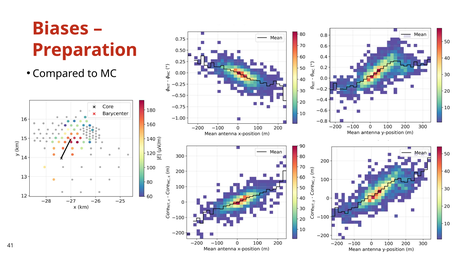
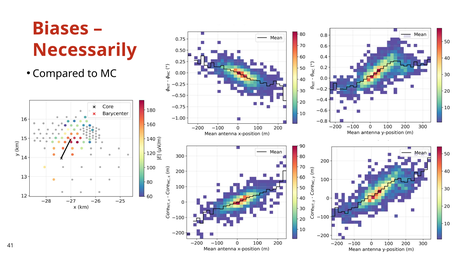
Preparation: Preparation -> Necessarily
